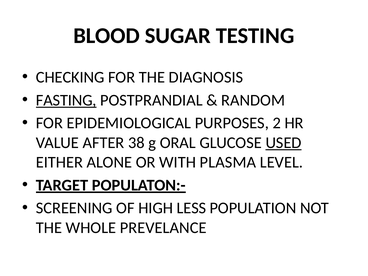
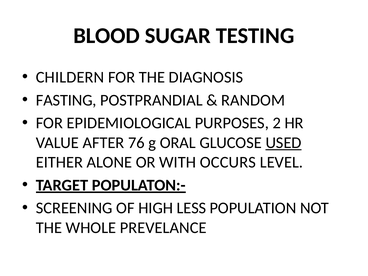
CHECKING: CHECKING -> CHILDERN
FASTING underline: present -> none
38: 38 -> 76
PLASMA: PLASMA -> OCCURS
